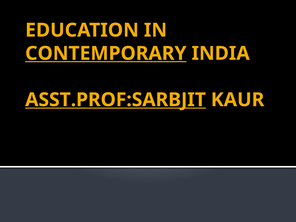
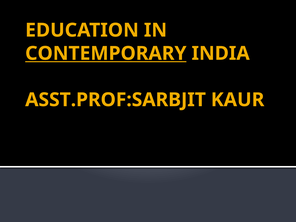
ASST.PROF:SARBJIT underline: present -> none
